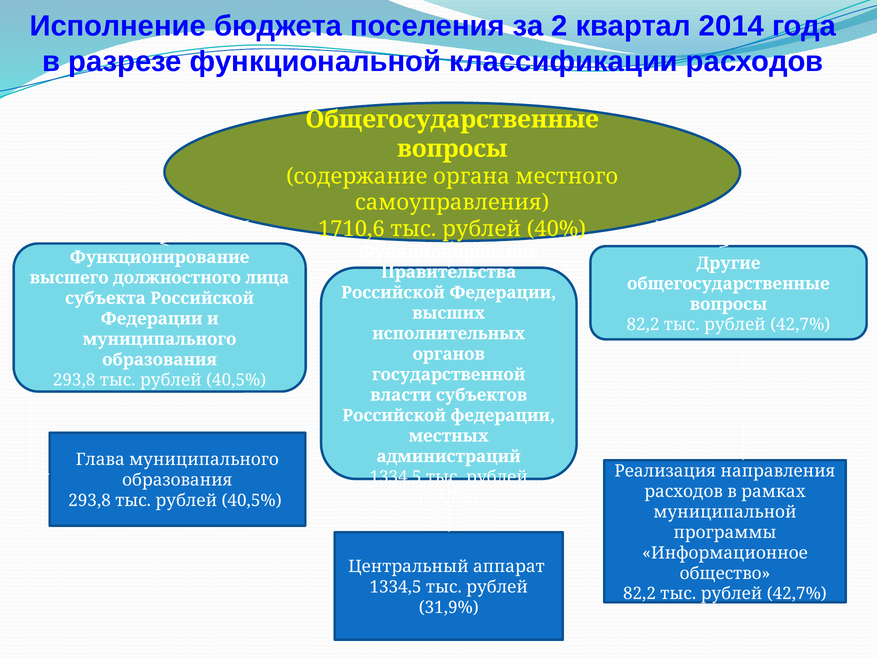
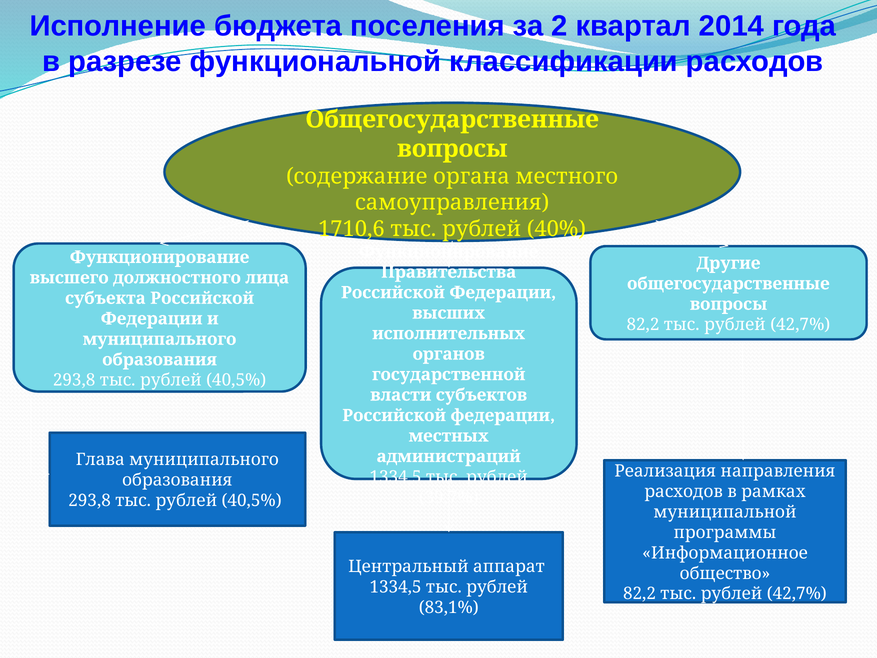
31,9%: 31,9% -> 83,1%
